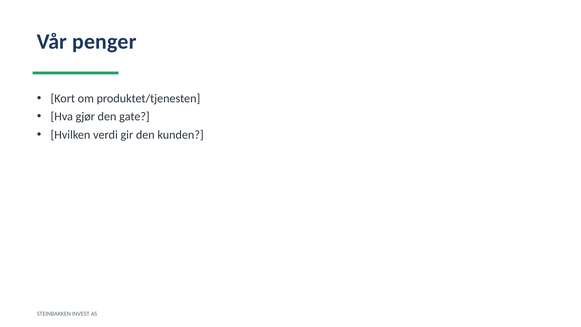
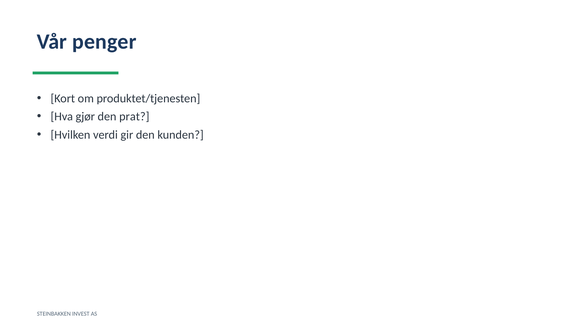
gate: gate -> prat
